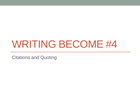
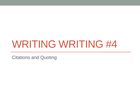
WRITING BECOME: BECOME -> WRITING
